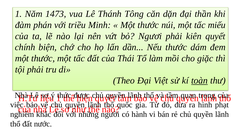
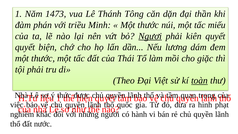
Ngươi underline: none -> present
chính at (25, 47): chính -> quyết
Nếu thước: thước -> lương
